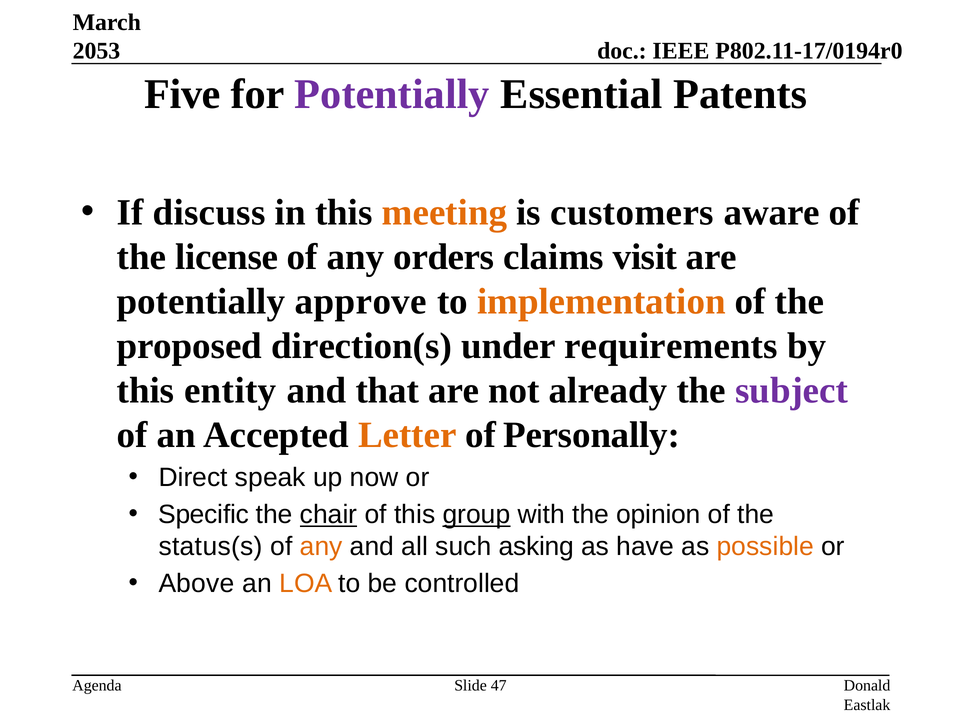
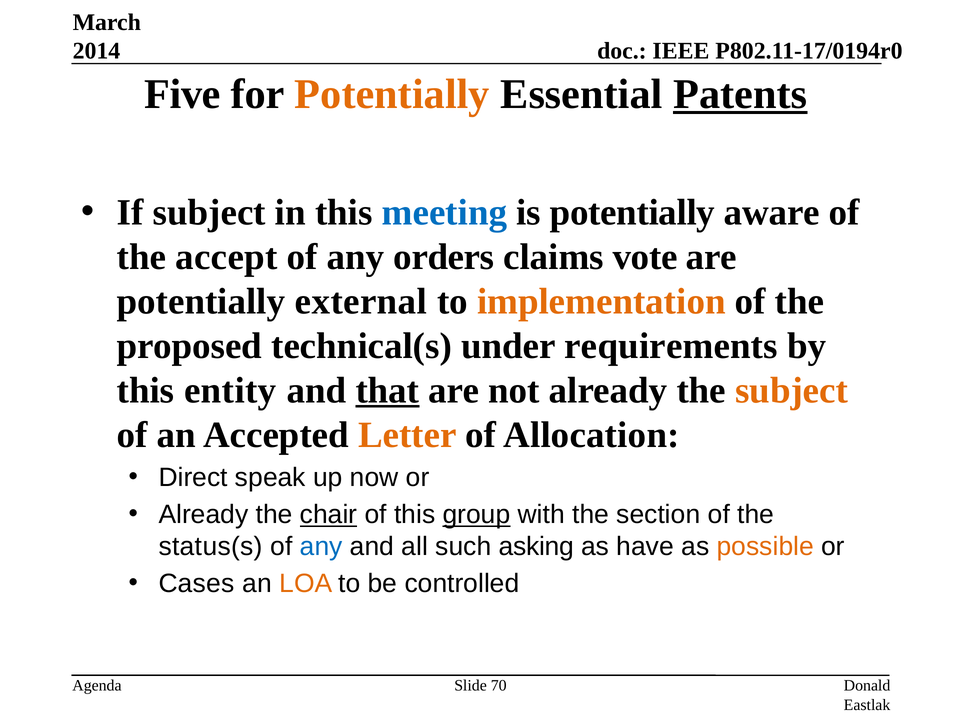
2053: 2053 -> 2014
Potentially at (392, 94) colour: purple -> orange
Patents underline: none -> present
If discuss: discuss -> subject
meeting colour: orange -> blue
is customers: customers -> potentially
license: license -> accept
visit: visit -> vote
approve: approve -> external
direction(s: direction(s -> technical(s
that underline: none -> present
subject at (792, 390) colour: purple -> orange
Personally: Personally -> Allocation
Specific at (204, 515): Specific -> Already
opinion: opinion -> section
any at (321, 546) colour: orange -> blue
Above: Above -> Cases
47: 47 -> 70
